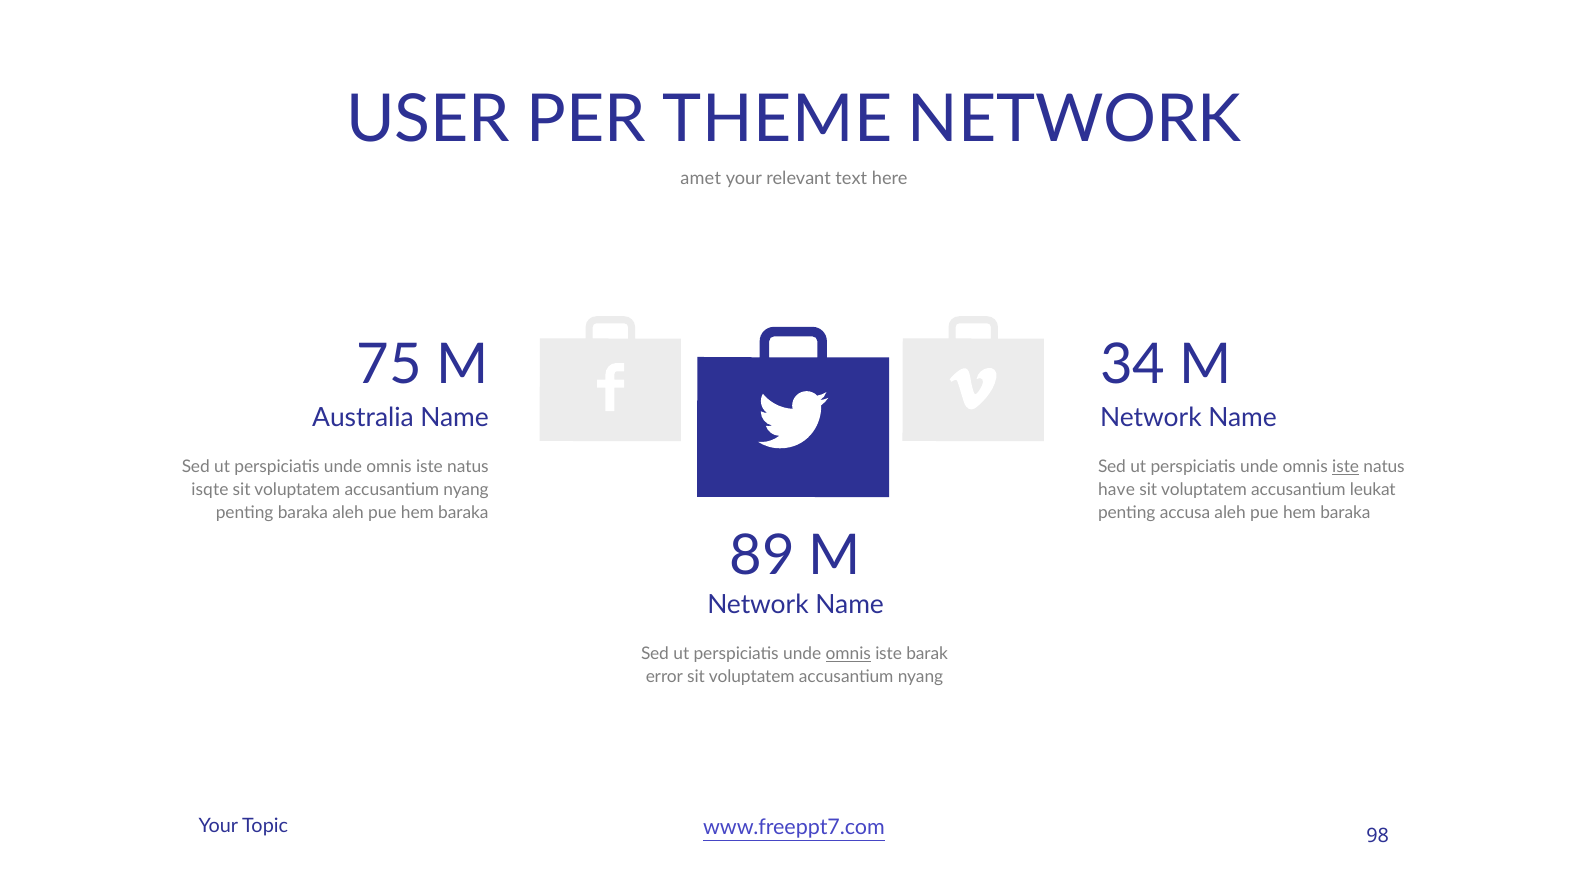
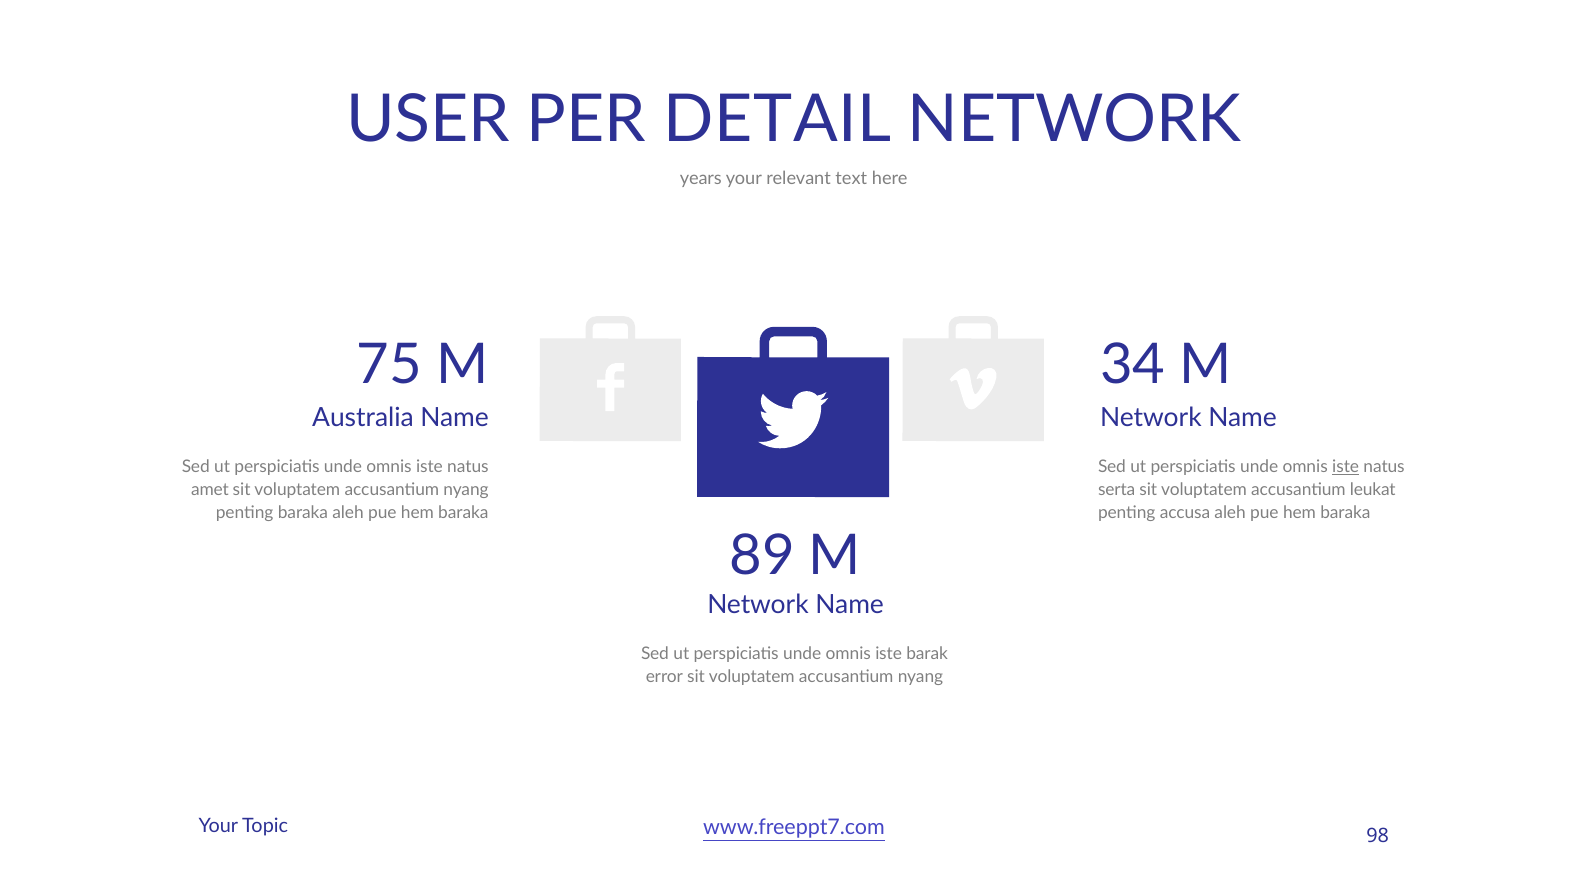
THEME: THEME -> DETAIL
amet: amet -> years
isqte: isqte -> amet
have: have -> serta
omnis at (848, 654) underline: present -> none
